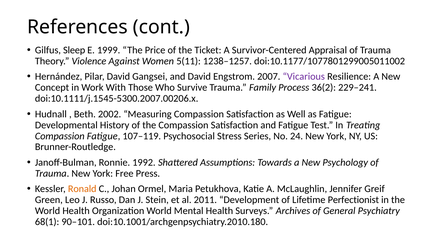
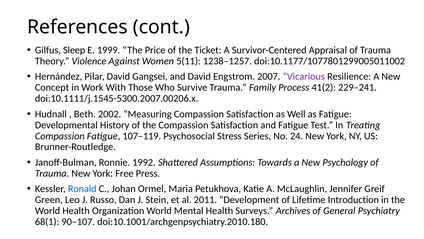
36(2: 36(2 -> 41(2
Ronald colour: orange -> blue
Perfectionist: Perfectionist -> Introduction
90–101: 90–101 -> 90–107
